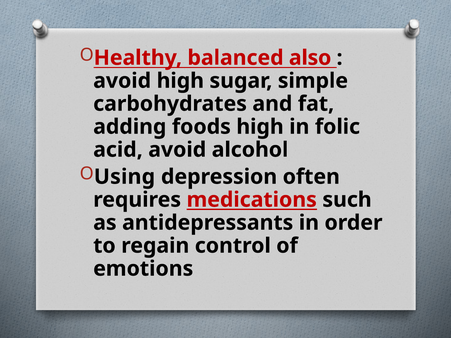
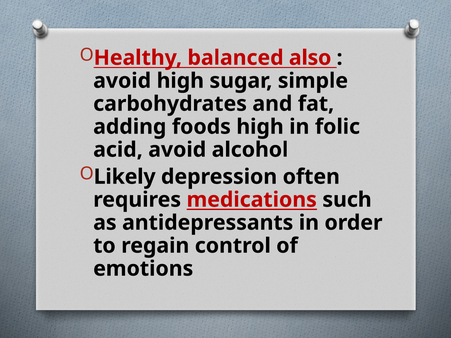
Using: Using -> Likely
